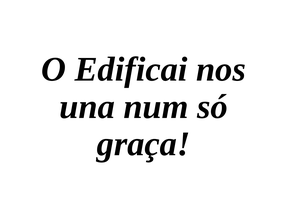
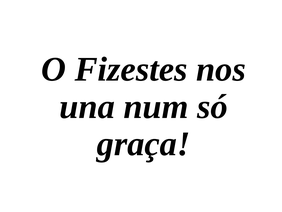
Edificai: Edificai -> Fizestes
